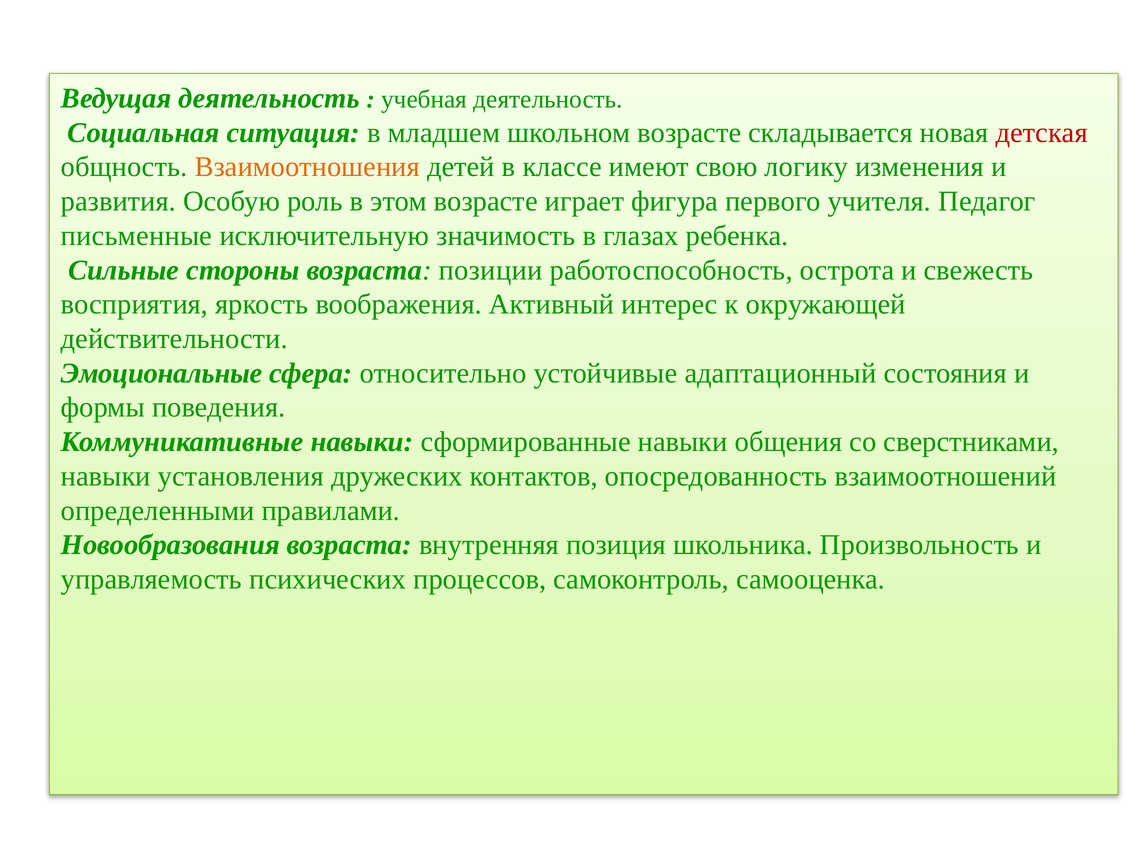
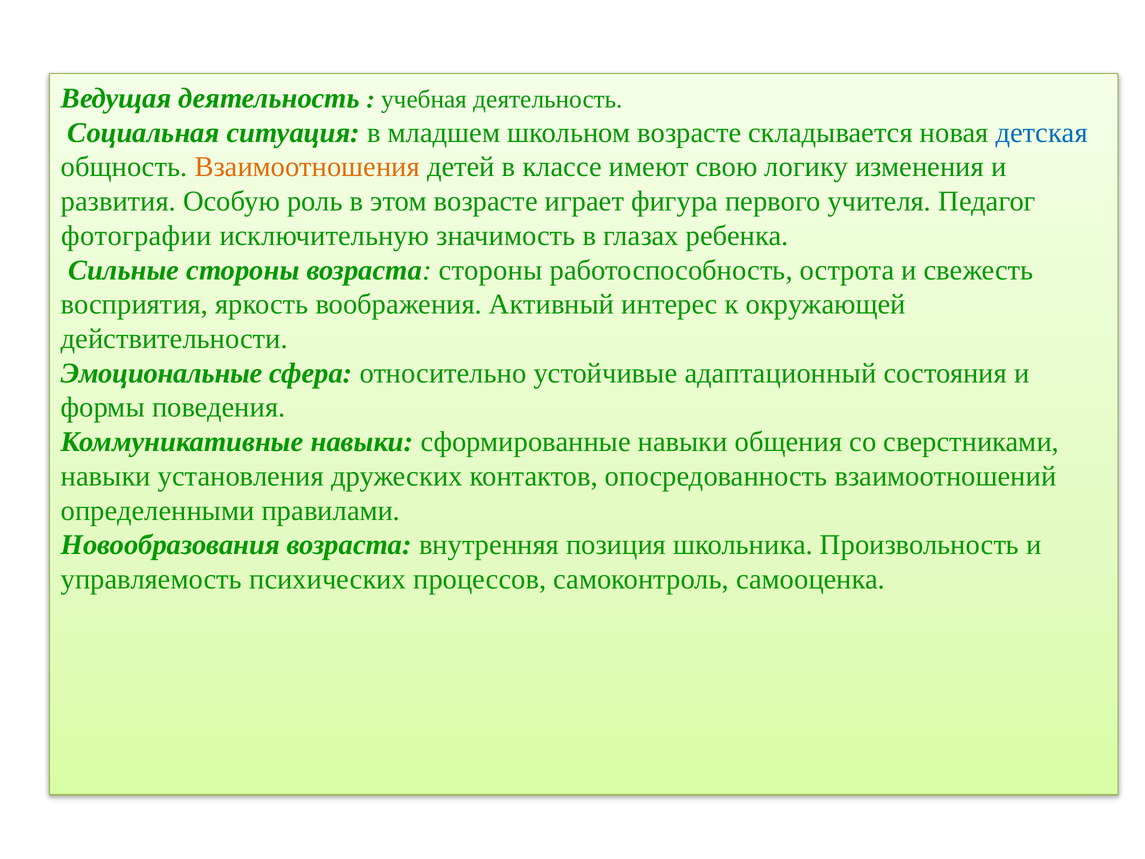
детская colour: red -> blue
письменные: письменные -> фотографии
возраста позиции: позиции -> стороны
